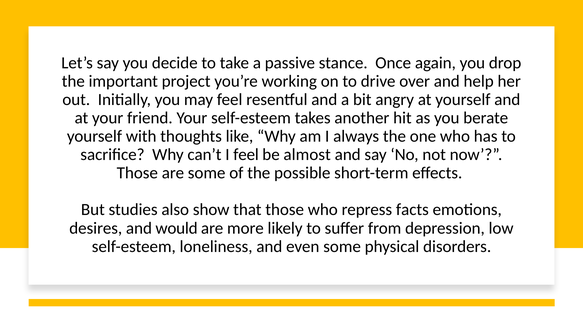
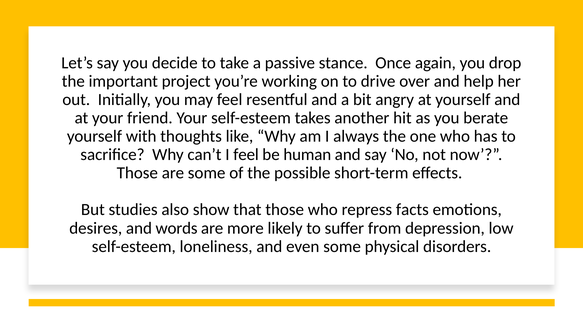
almost: almost -> human
would: would -> words
